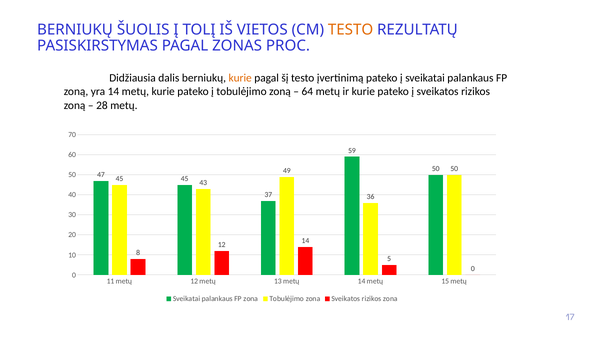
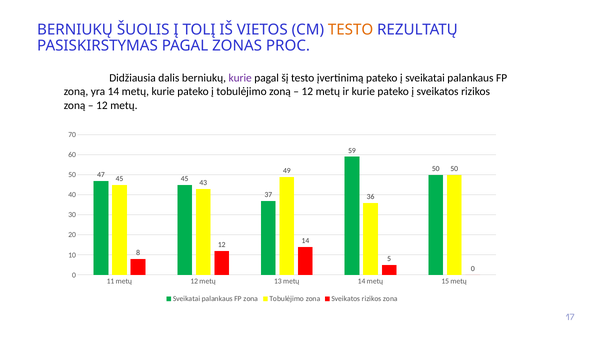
kurie at (240, 78) colour: orange -> purple
64 at (307, 92): 64 -> 12
28 at (102, 105): 28 -> 12
